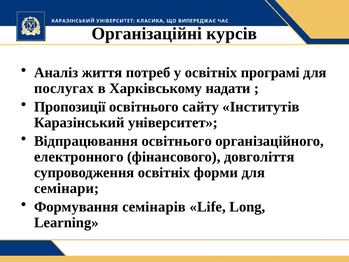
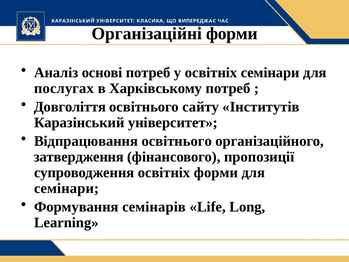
Організаційні курсів: курсів -> форми
життя: життя -> основі
освітніх програмі: програмі -> семінари
Харківському надати: надати -> потреб
Пропозиції: Пропозиції -> Довголіття
електронного: електронного -> затвердження
довголіття: довголіття -> пропозиції
